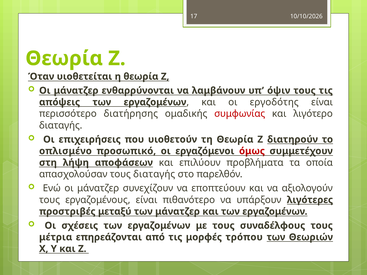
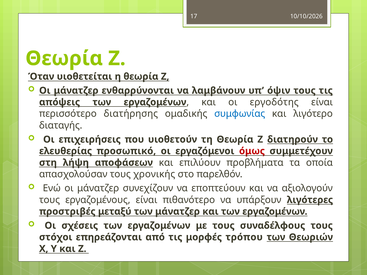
συμφωνίας colour: red -> blue
οπλισμένο: οπλισμένο -> ελευθερίας
τους διαταγής: διαταγής -> χρονικής
μέτρια: μέτρια -> στόχοι
